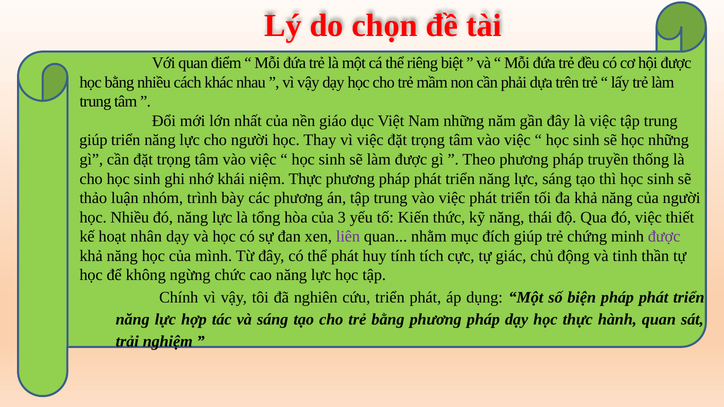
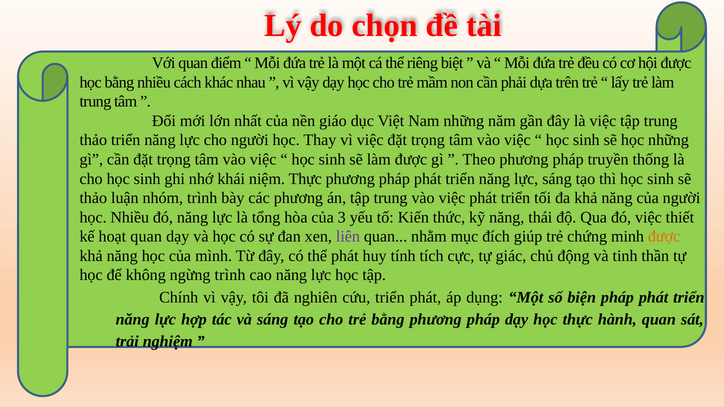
giúp at (93, 140): giúp -> thảo
hoạt nhân: nhân -> quan
được at (664, 237) colour: purple -> orange
ngừng chức: chức -> trình
